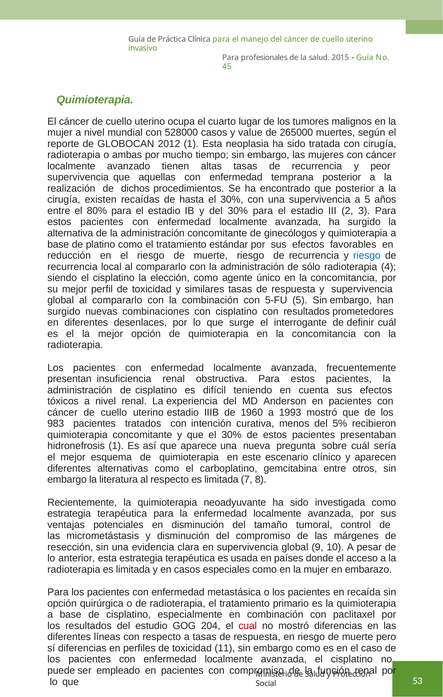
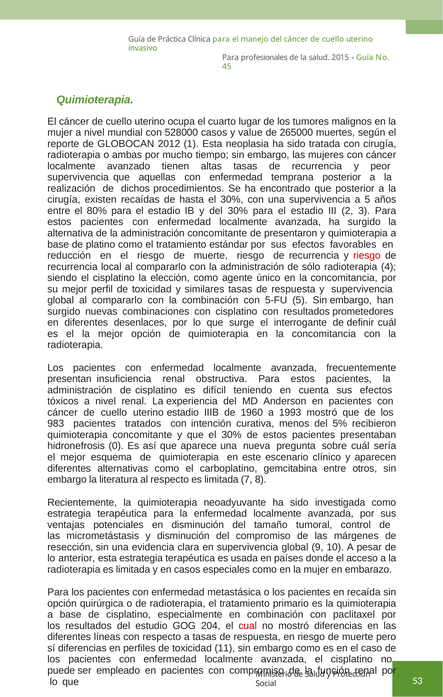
ginecólogos: ginecólogos -> presentaron
riesgo at (367, 255) colour: blue -> red
hidronefrosis 1: 1 -> 0
